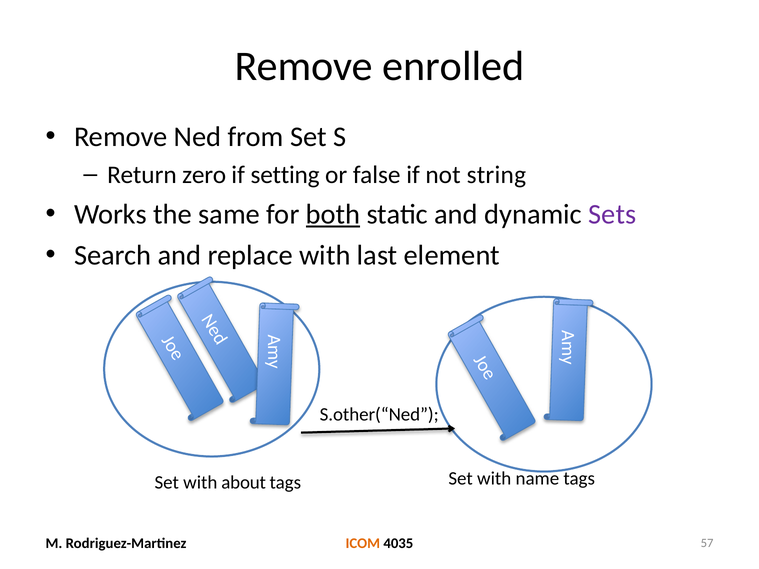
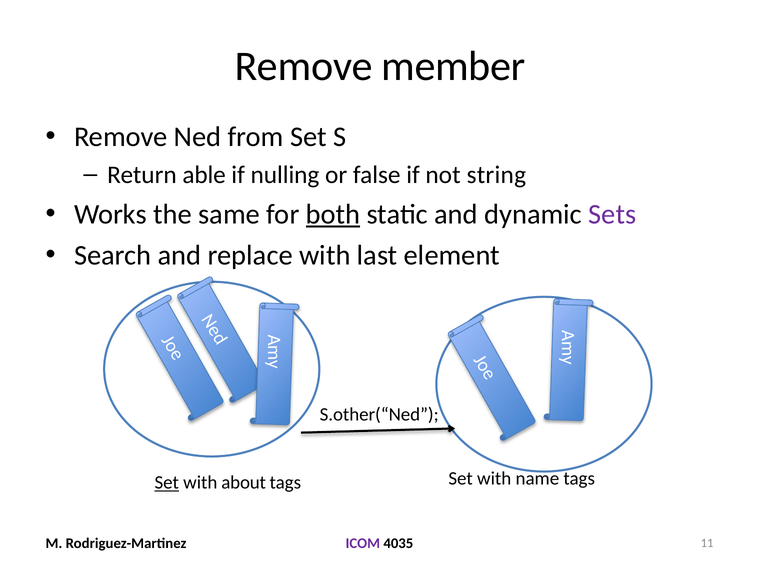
enrolled: enrolled -> member
zero: zero -> able
setting: setting -> nulling
Set at (167, 483) underline: none -> present
ICOM colour: orange -> purple
57: 57 -> 11
